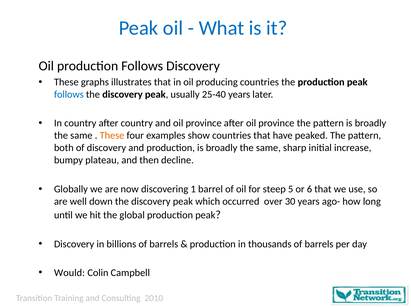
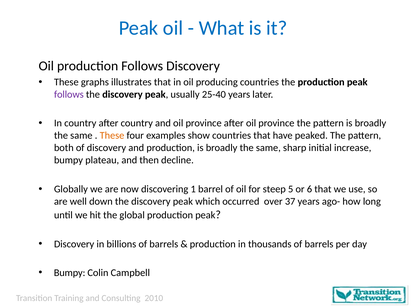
follows at (69, 95) colour: blue -> purple
30: 30 -> 37
Would at (70, 273): Would -> Bumpy
